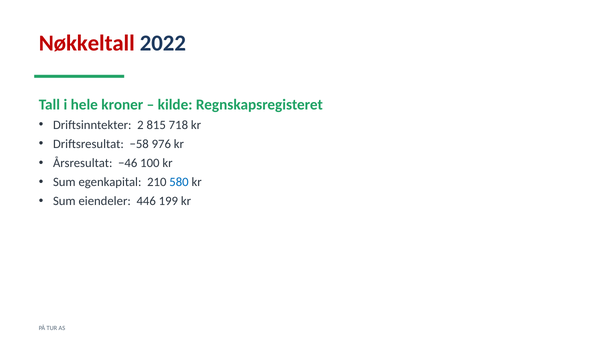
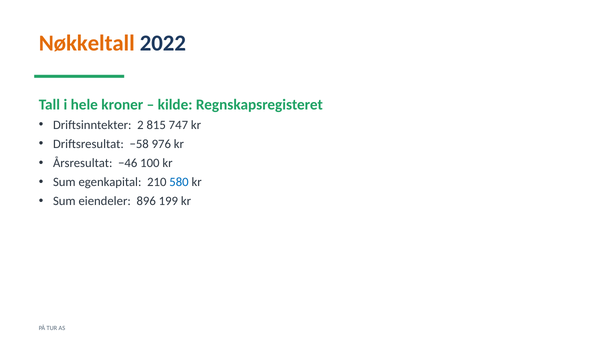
Nøkkeltall colour: red -> orange
718: 718 -> 747
446: 446 -> 896
